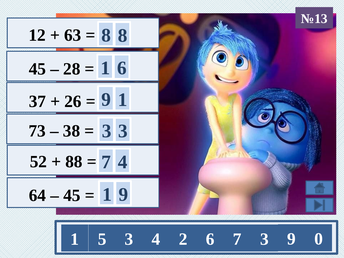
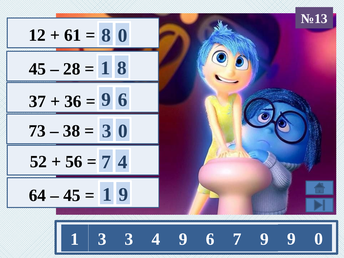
8 8: 8 -> 0
63: 63 -> 61
1 6: 6 -> 8
1 at (123, 100): 1 -> 6
26: 26 -> 36
3 3: 3 -> 0
88: 88 -> 56
1 5: 5 -> 3
3 4 2: 2 -> 9
7 3: 3 -> 9
